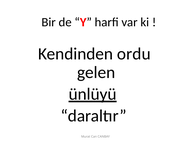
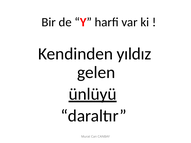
ordu: ordu -> yıldız
